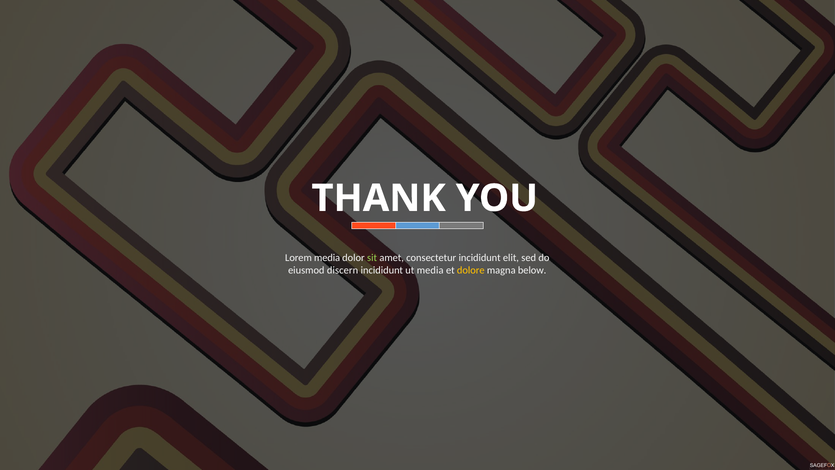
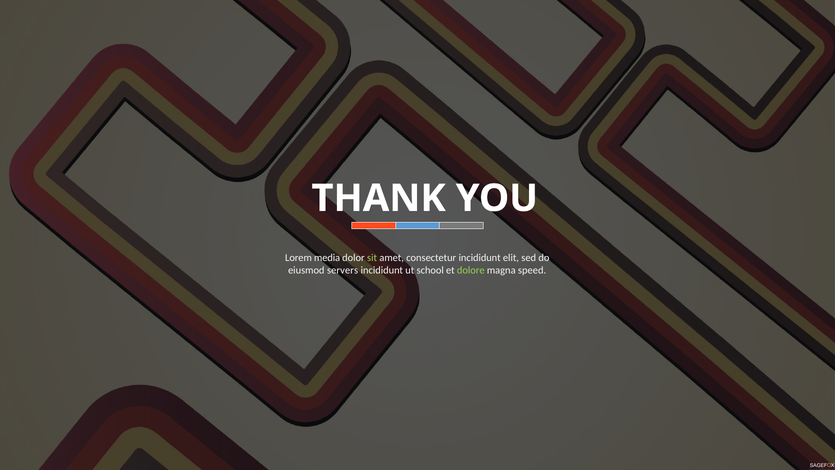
discern: discern -> servers
ut media: media -> school
dolore colour: yellow -> light green
below: below -> speed
